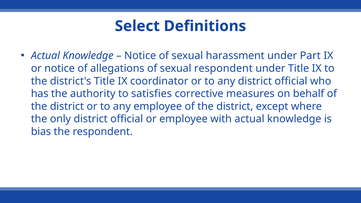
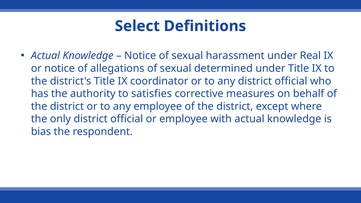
Part: Part -> Real
sexual respondent: respondent -> determined
